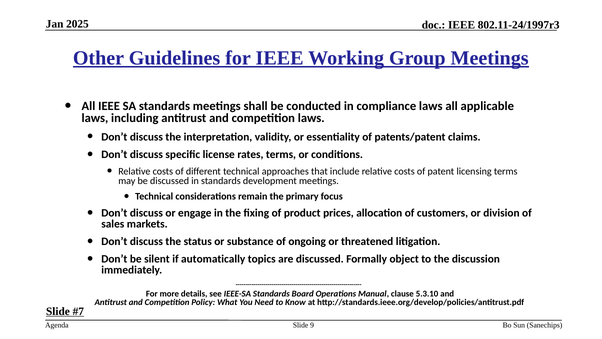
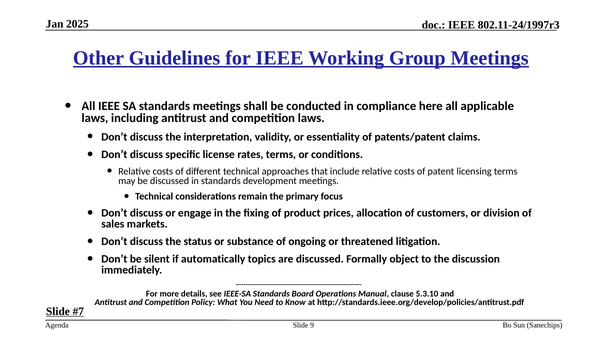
compliance laws: laws -> here
